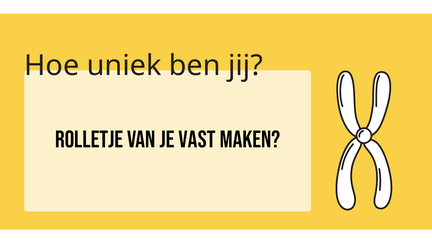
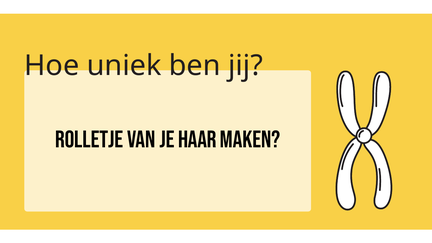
vast: vast -> haar
